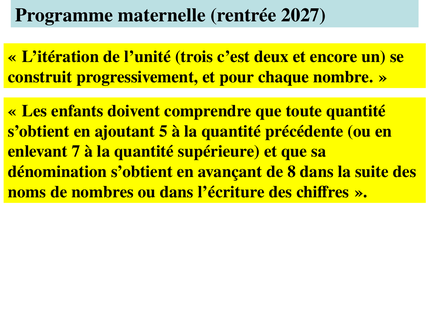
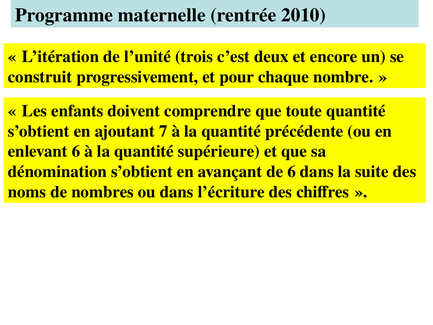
2027: 2027 -> 2010
5: 5 -> 7
enlevant 7: 7 -> 6
de 8: 8 -> 6
